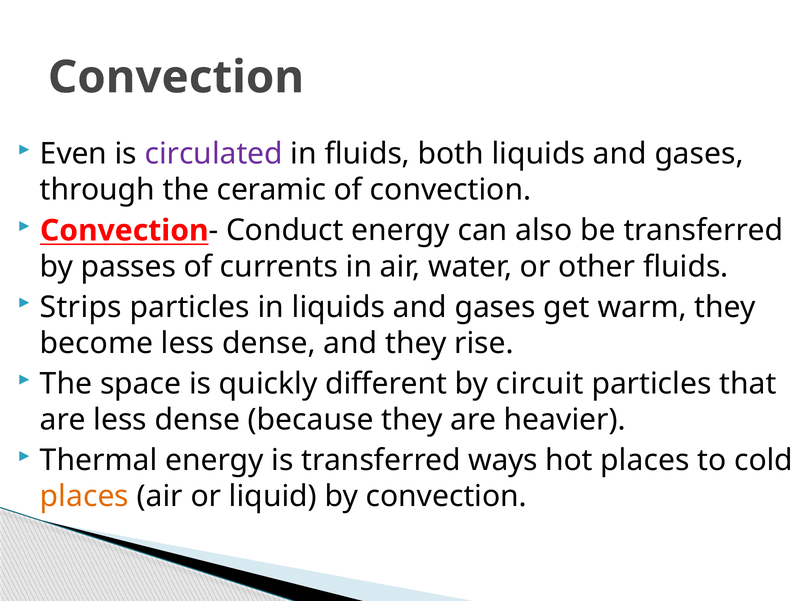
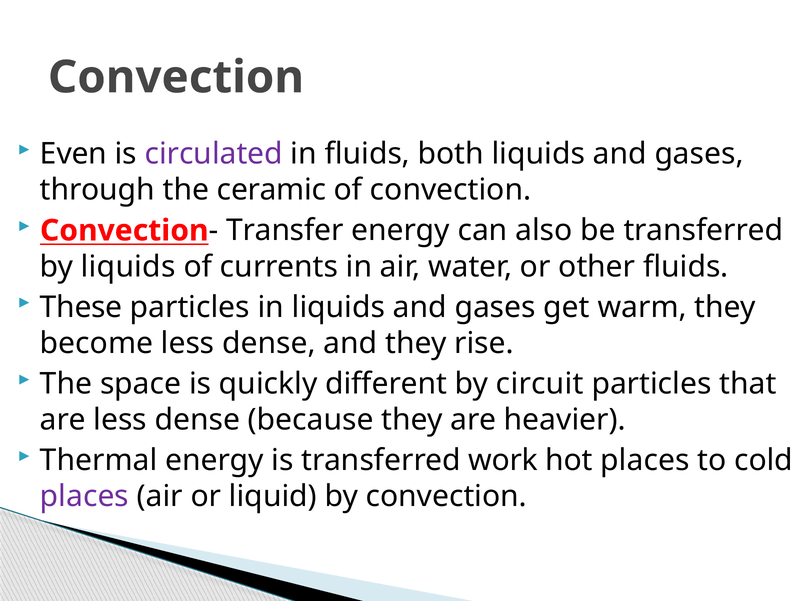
Conduct: Conduct -> Transfer
by passes: passes -> liquids
Strips: Strips -> These
ways: ways -> work
places at (84, 497) colour: orange -> purple
